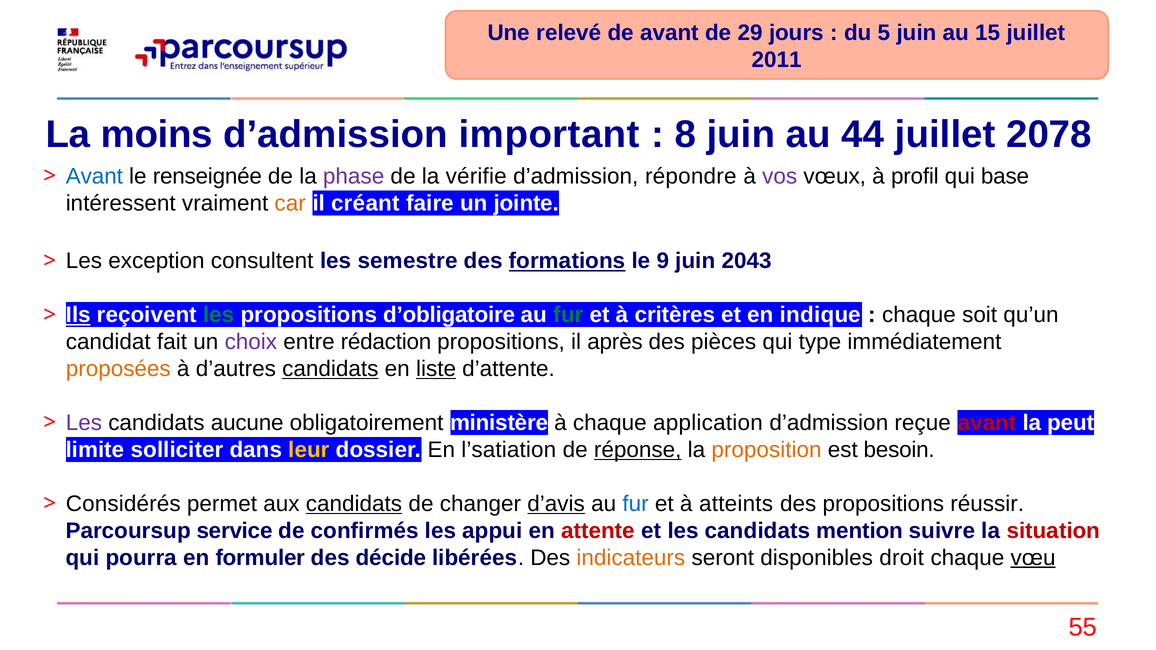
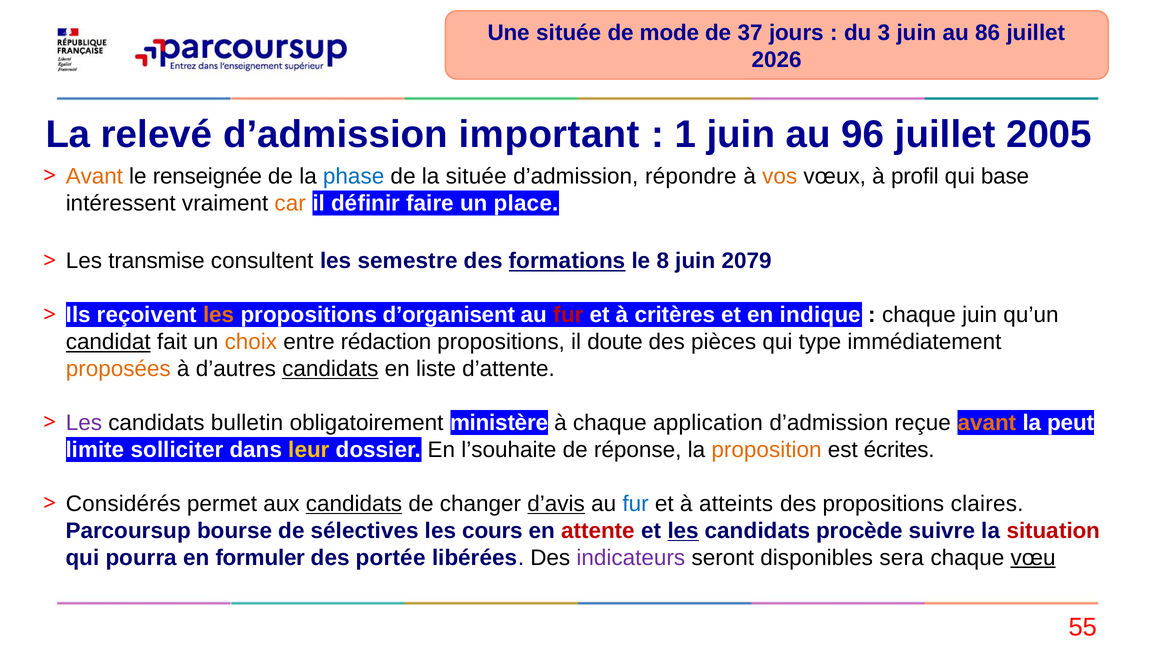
Une relevé: relevé -> située
de avant: avant -> mode
29: 29 -> 37
5: 5 -> 3
15: 15 -> 86
2011: 2011 -> 2026
moins: moins -> relevé
8: 8 -> 1
44: 44 -> 96
2078: 2078 -> 2005
Avant at (94, 176) colour: blue -> orange
phase colour: purple -> blue
la vérifie: vérifie -> située
vos colour: purple -> orange
créant: créant -> définir
jointe: jointe -> place
exception: exception -> transmise
9: 9 -> 8
2043: 2043 -> 2079
Ils underline: present -> none
les at (219, 315) colour: green -> orange
d’obligatoire: d’obligatoire -> d’organisent
fur at (568, 315) colour: green -> red
chaque soit: soit -> juin
candidat underline: none -> present
choix colour: purple -> orange
après: après -> doute
liste underline: present -> none
aucune: aucune -> bulletin
avant at (987, 423) colour: red -> orange
l’satiation: l’satiation -> l’souhaite
réponse underline: present -> none
besoin: besoin -> écrites
réussir: réussir -> claires
service: service -> bourse
confirmés: confirmés -> sélectives
appui: appui -> cours
les at (683, 531) underline: none -> present
mention: mention -> procède
décide: décide -> portée
indicateurs colour: orange -> purple
droit: droit -> sera
